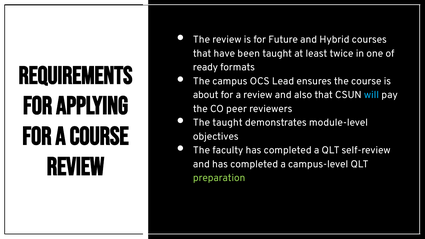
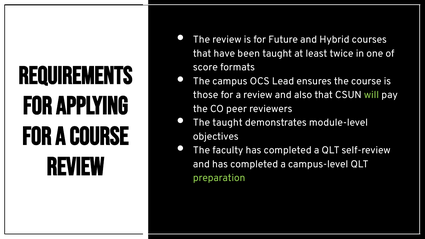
ready: ready -> score
about: about -> those
will colour: light blue -> light green
